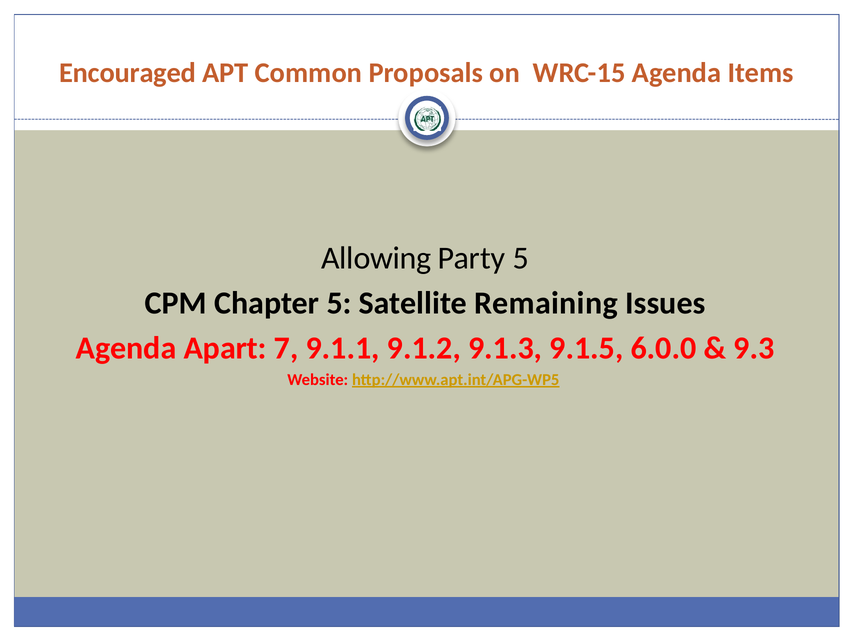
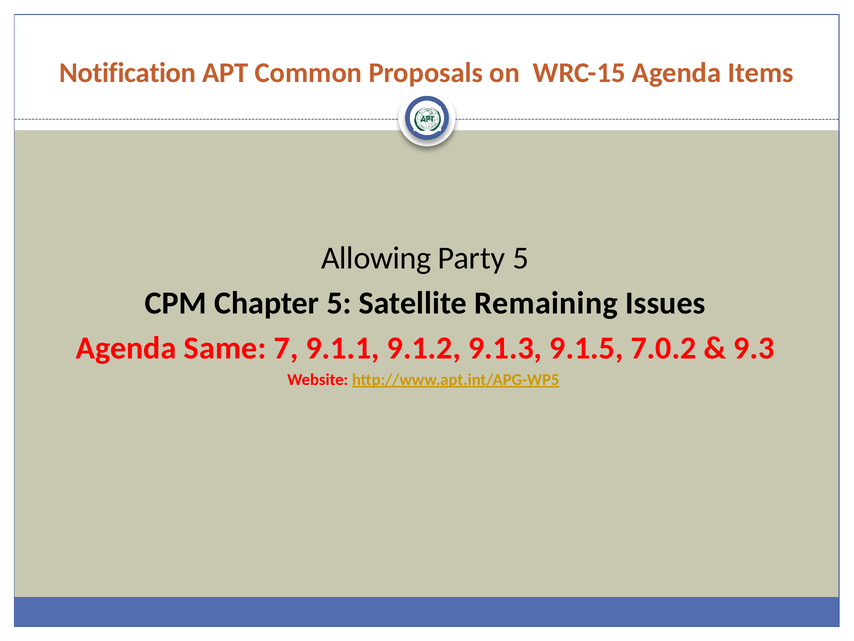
Encouraged: Encouraged -> Notification
Apart: Apart -> Same
6.0.0: 6.0.0 -> 7.0.2
